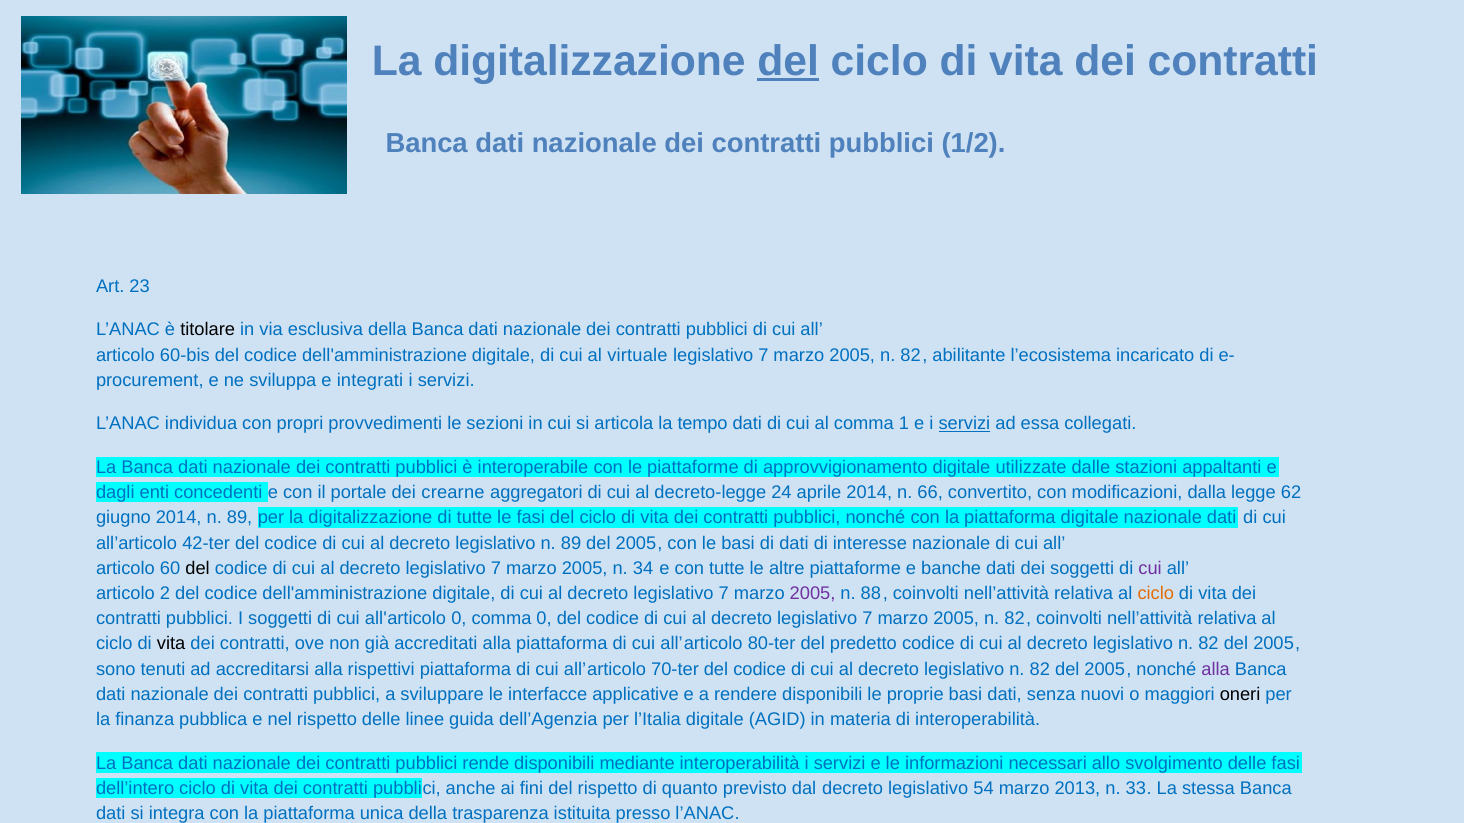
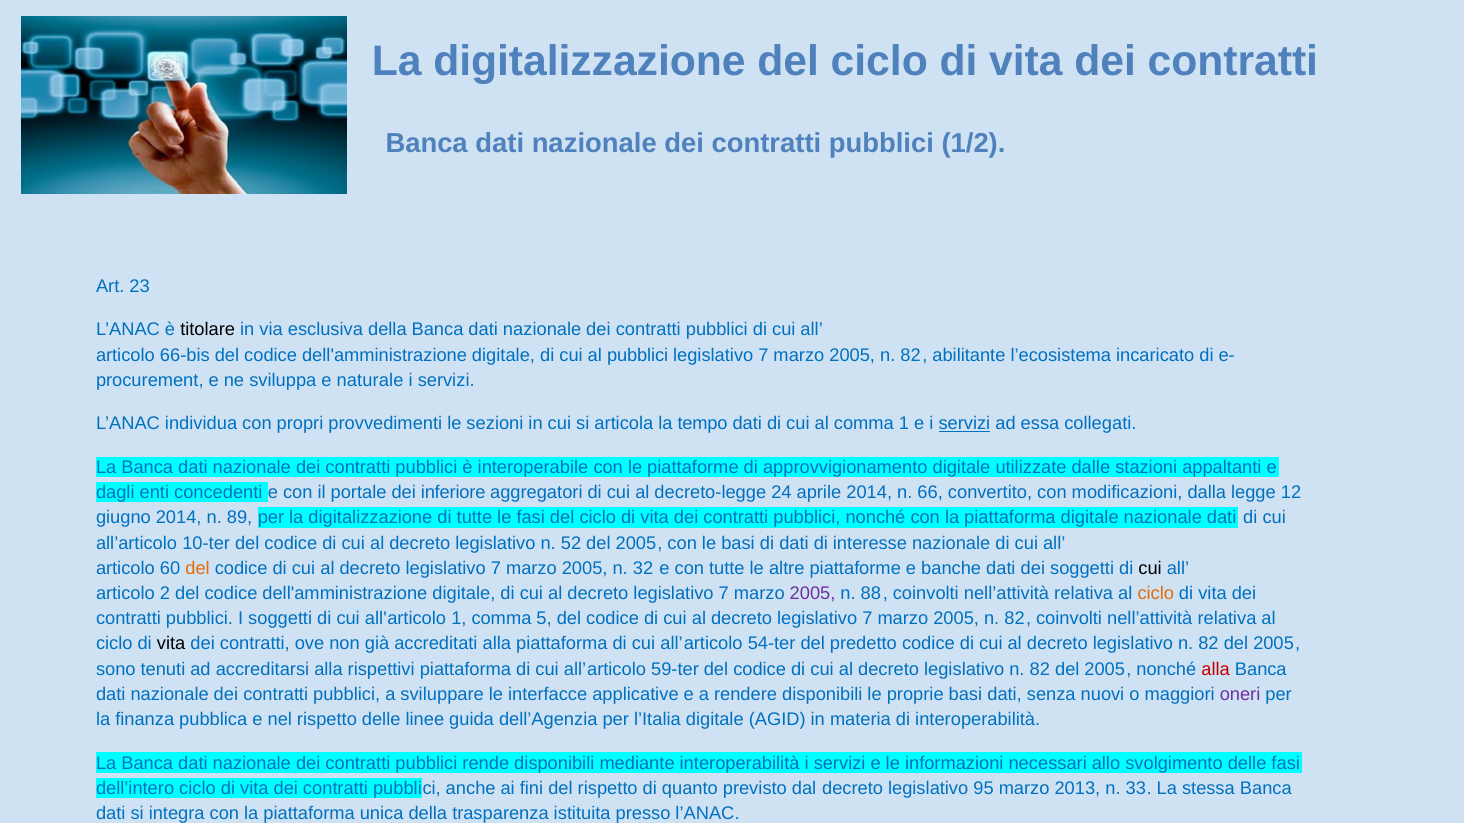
del at (788, 61) underline: present -> none
60-bis: 60-bis -> 66-bis
al virtuale: virtuale -> pubblici
integrati: integrati -> naturale
crearne: crearne -> inferiore
62: 62 -> 12
42-ter: 42-ter -> 10-ter
legislativo n 89: 89 -> 52
del at (198, 569) colour: black -> orange
34: 34 -> 32
cui at (1150, 569) colour: purple -> black
all'articolo 0: 0 -> 1
comma 0: 0 -> 5
80-ter: 80-ter -> 54-ter
70-ter: 70-ter -> 59-ter
alla at (1216, 670) colour: purple -> red
oneri colour: black -> purple
54: 54 -> 95
